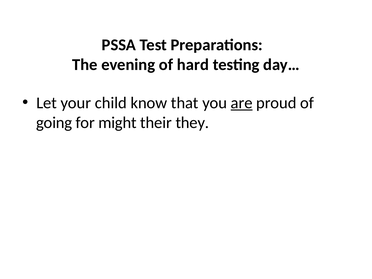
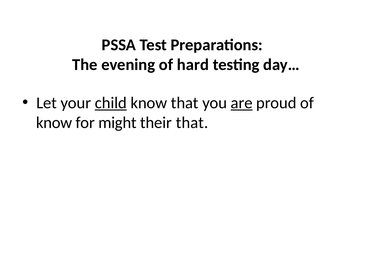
child underline: none -> present
going at (54, 123): going -> know
their they: they -> that
